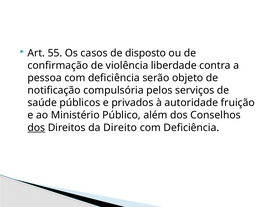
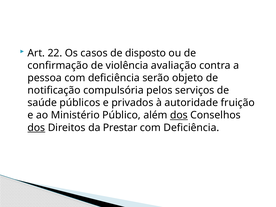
55: 55 -> 22
liberdade: liberdade -> avaliação
dos at (179, 115) underline: none -> present
Direito: Direito -> Prestar
